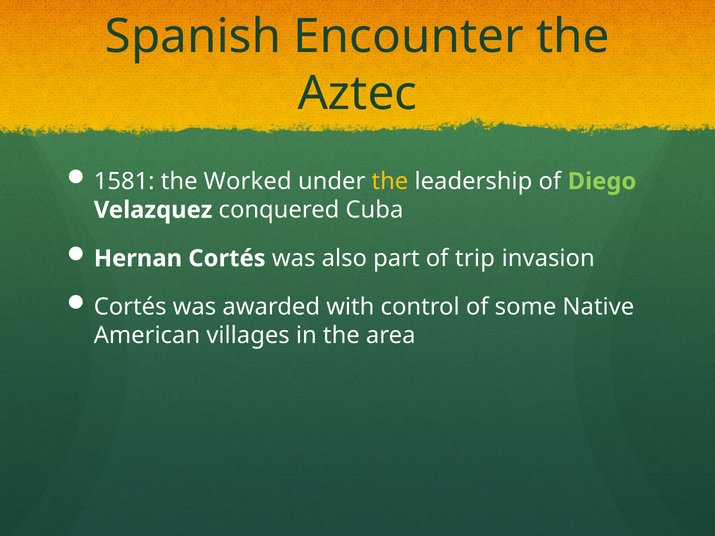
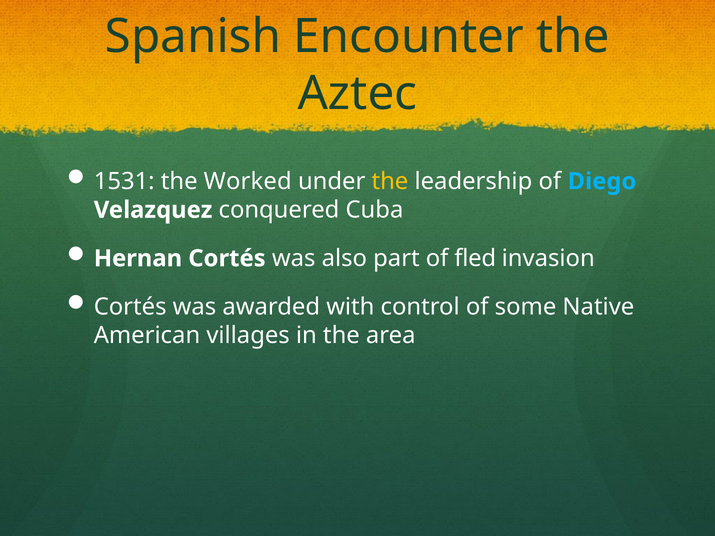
1581: 1581 -> 1531
Diego colour: light green -> light blue
trip: trip -> fled
